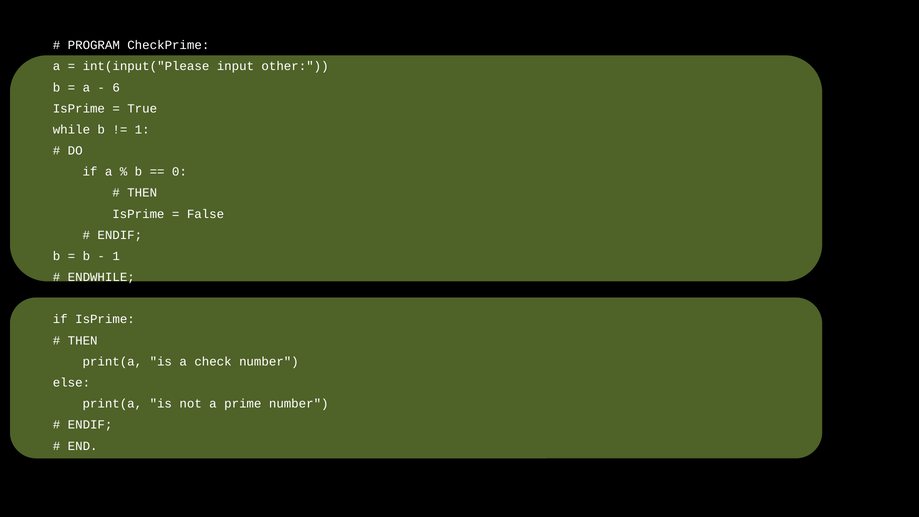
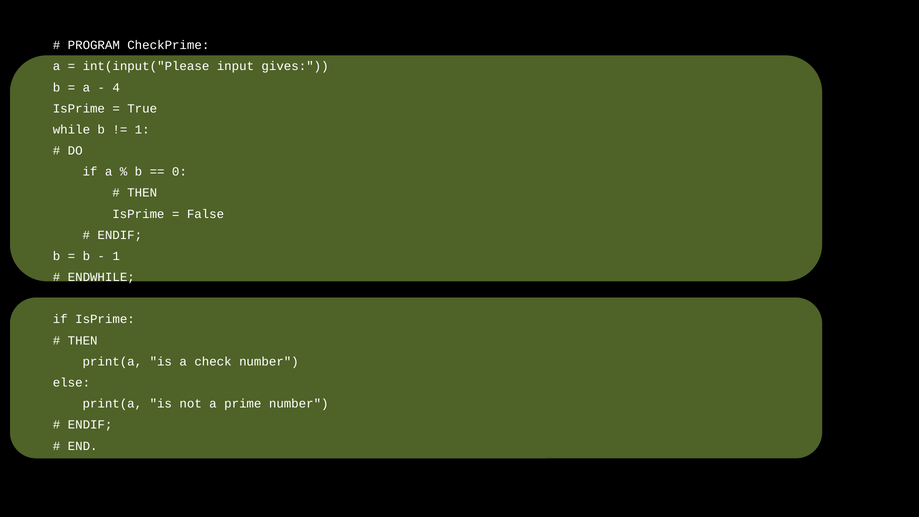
other: other -> gives
6: 6 -> 4
